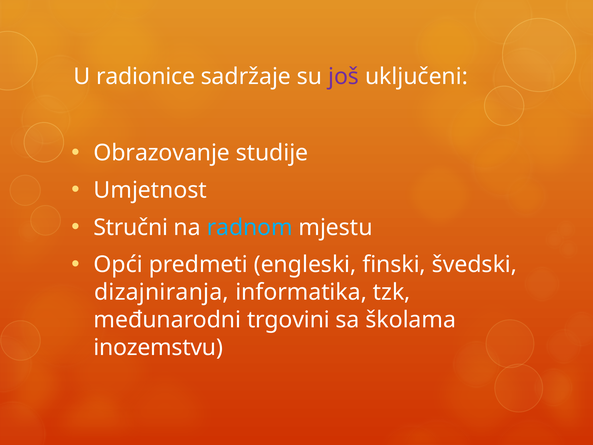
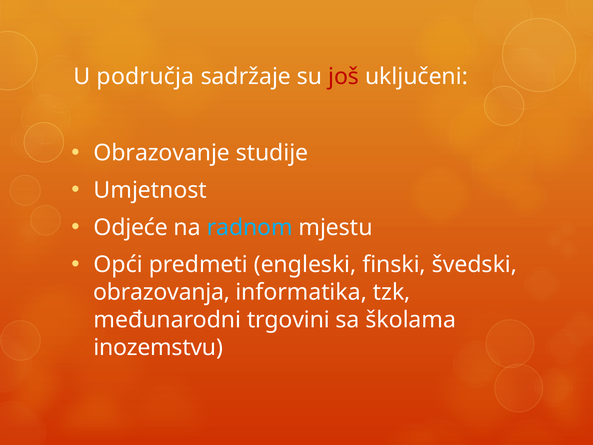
radionice: radionice -> područja
još colour: purple -> red
Stručni: Stručni -> Odjeće
dizajniranja: dizajniranja -> obrazovanja
